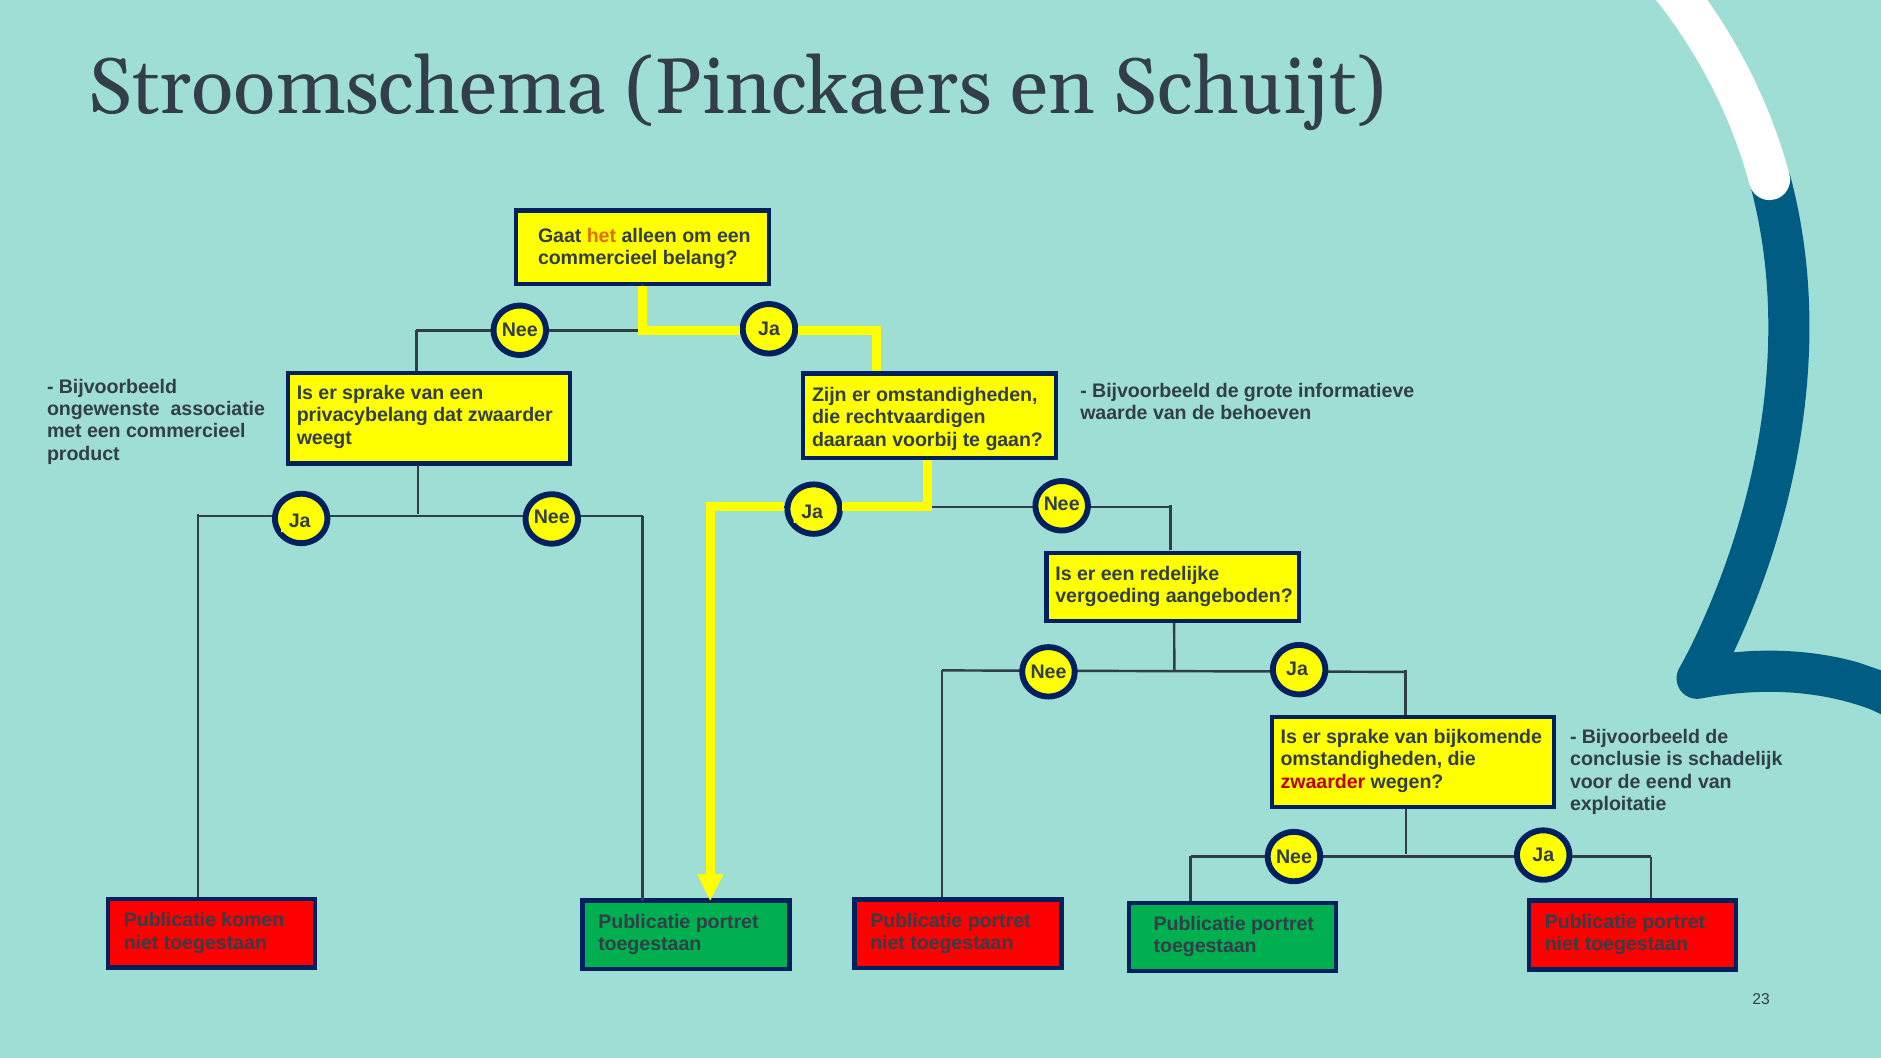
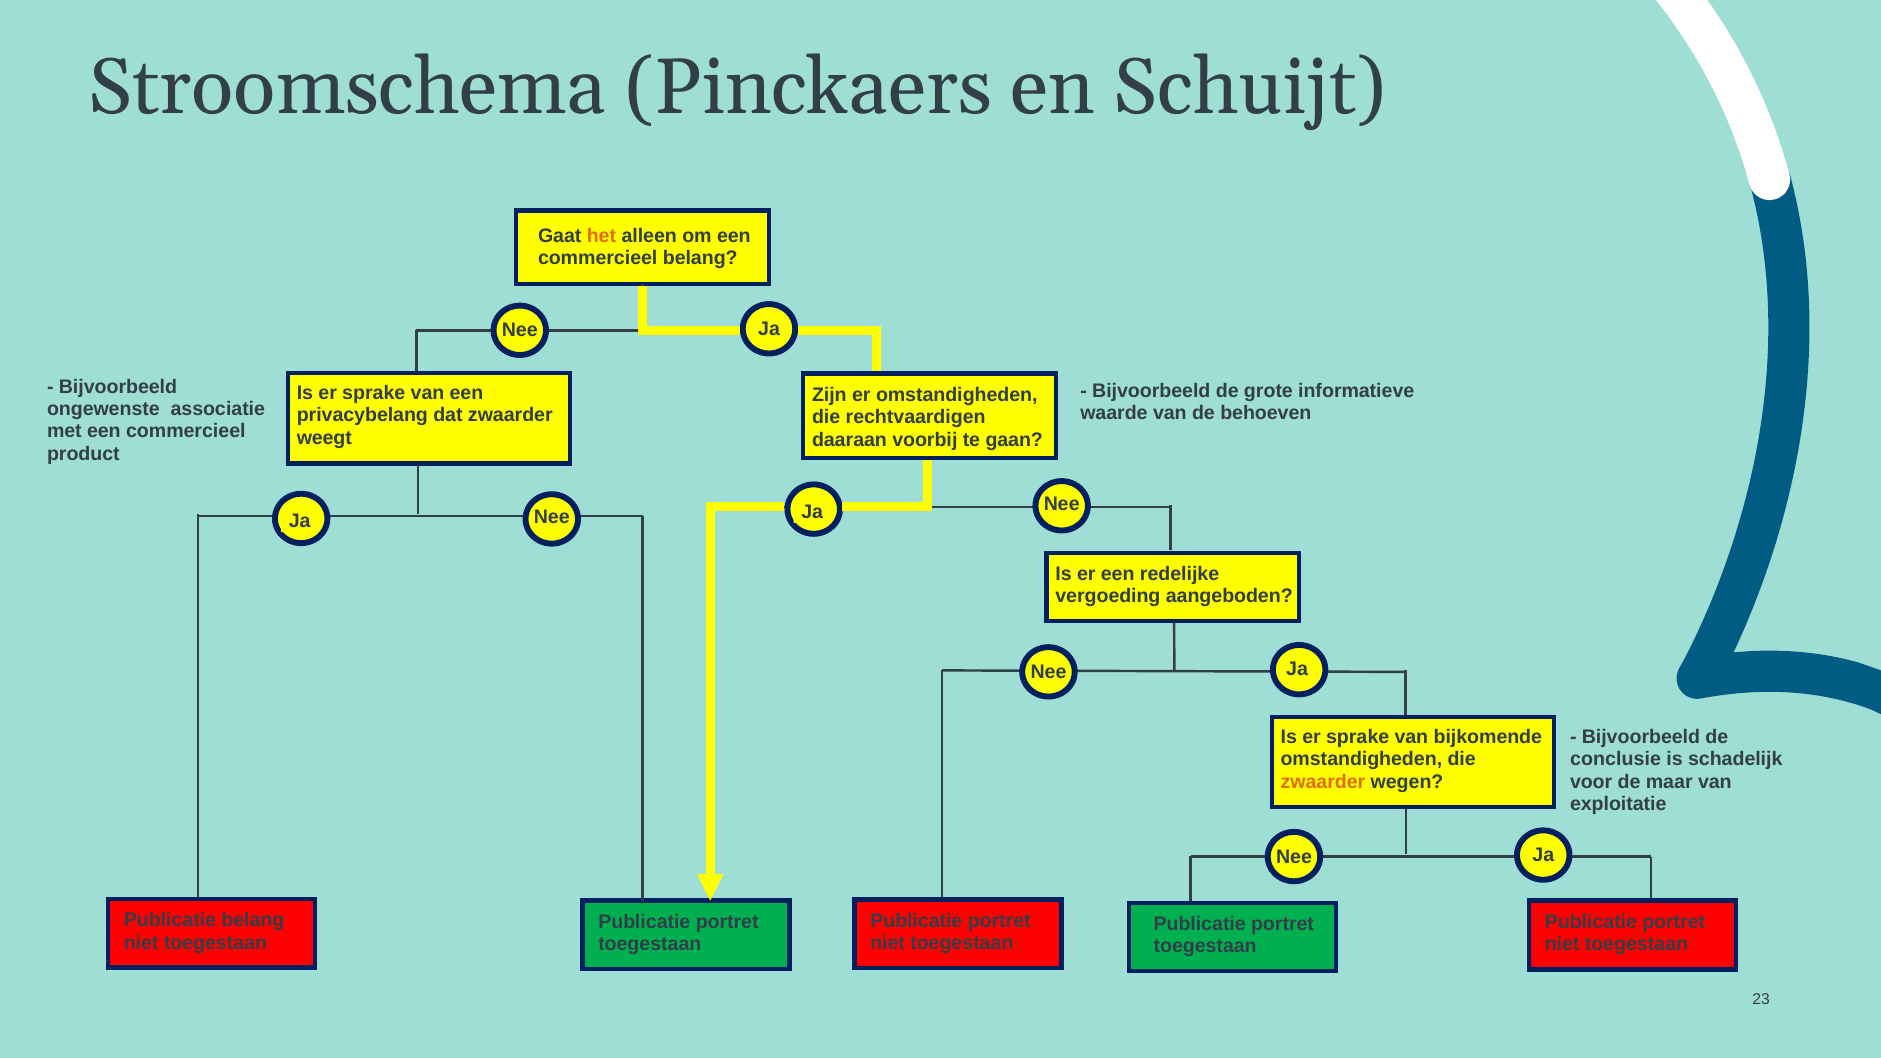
zwaarder at (1323, 782) colour: red -> orange
eend: eend -> maar
Publicatie komen: komen -> belang
